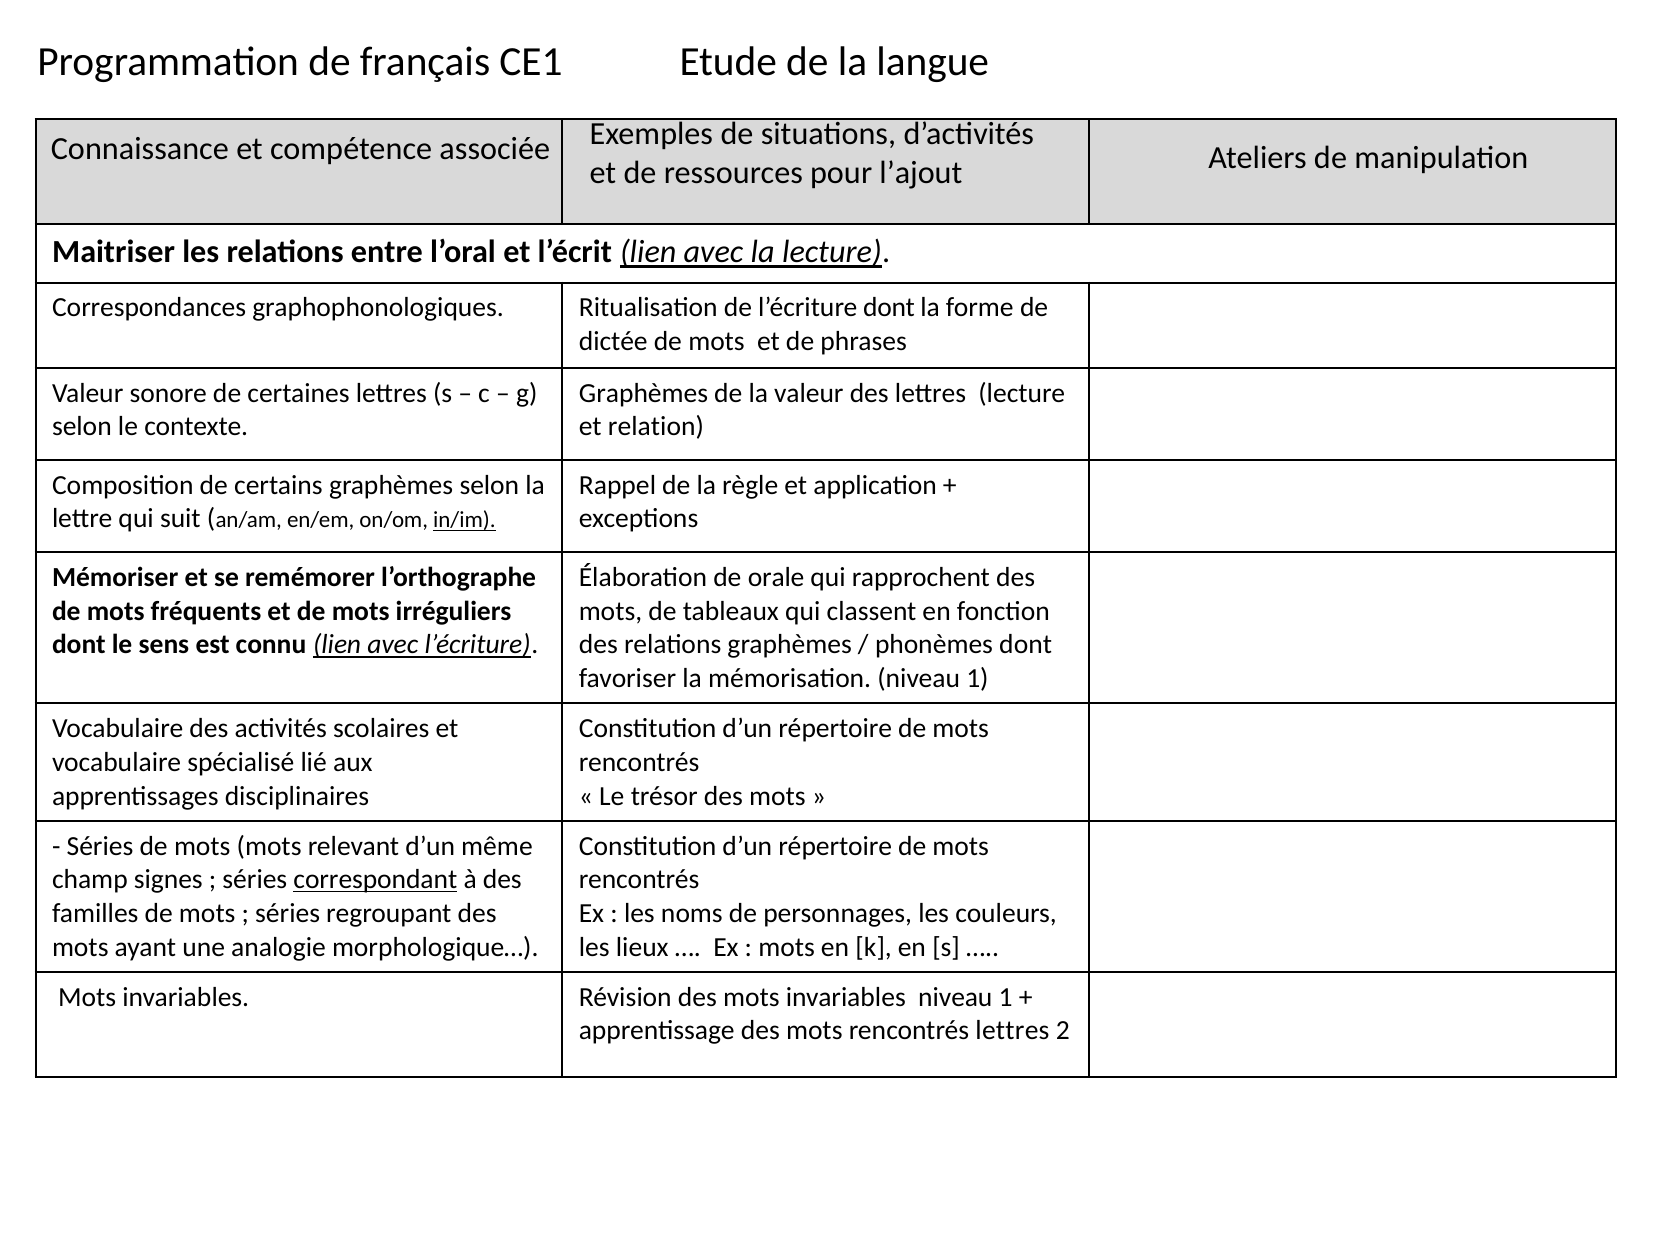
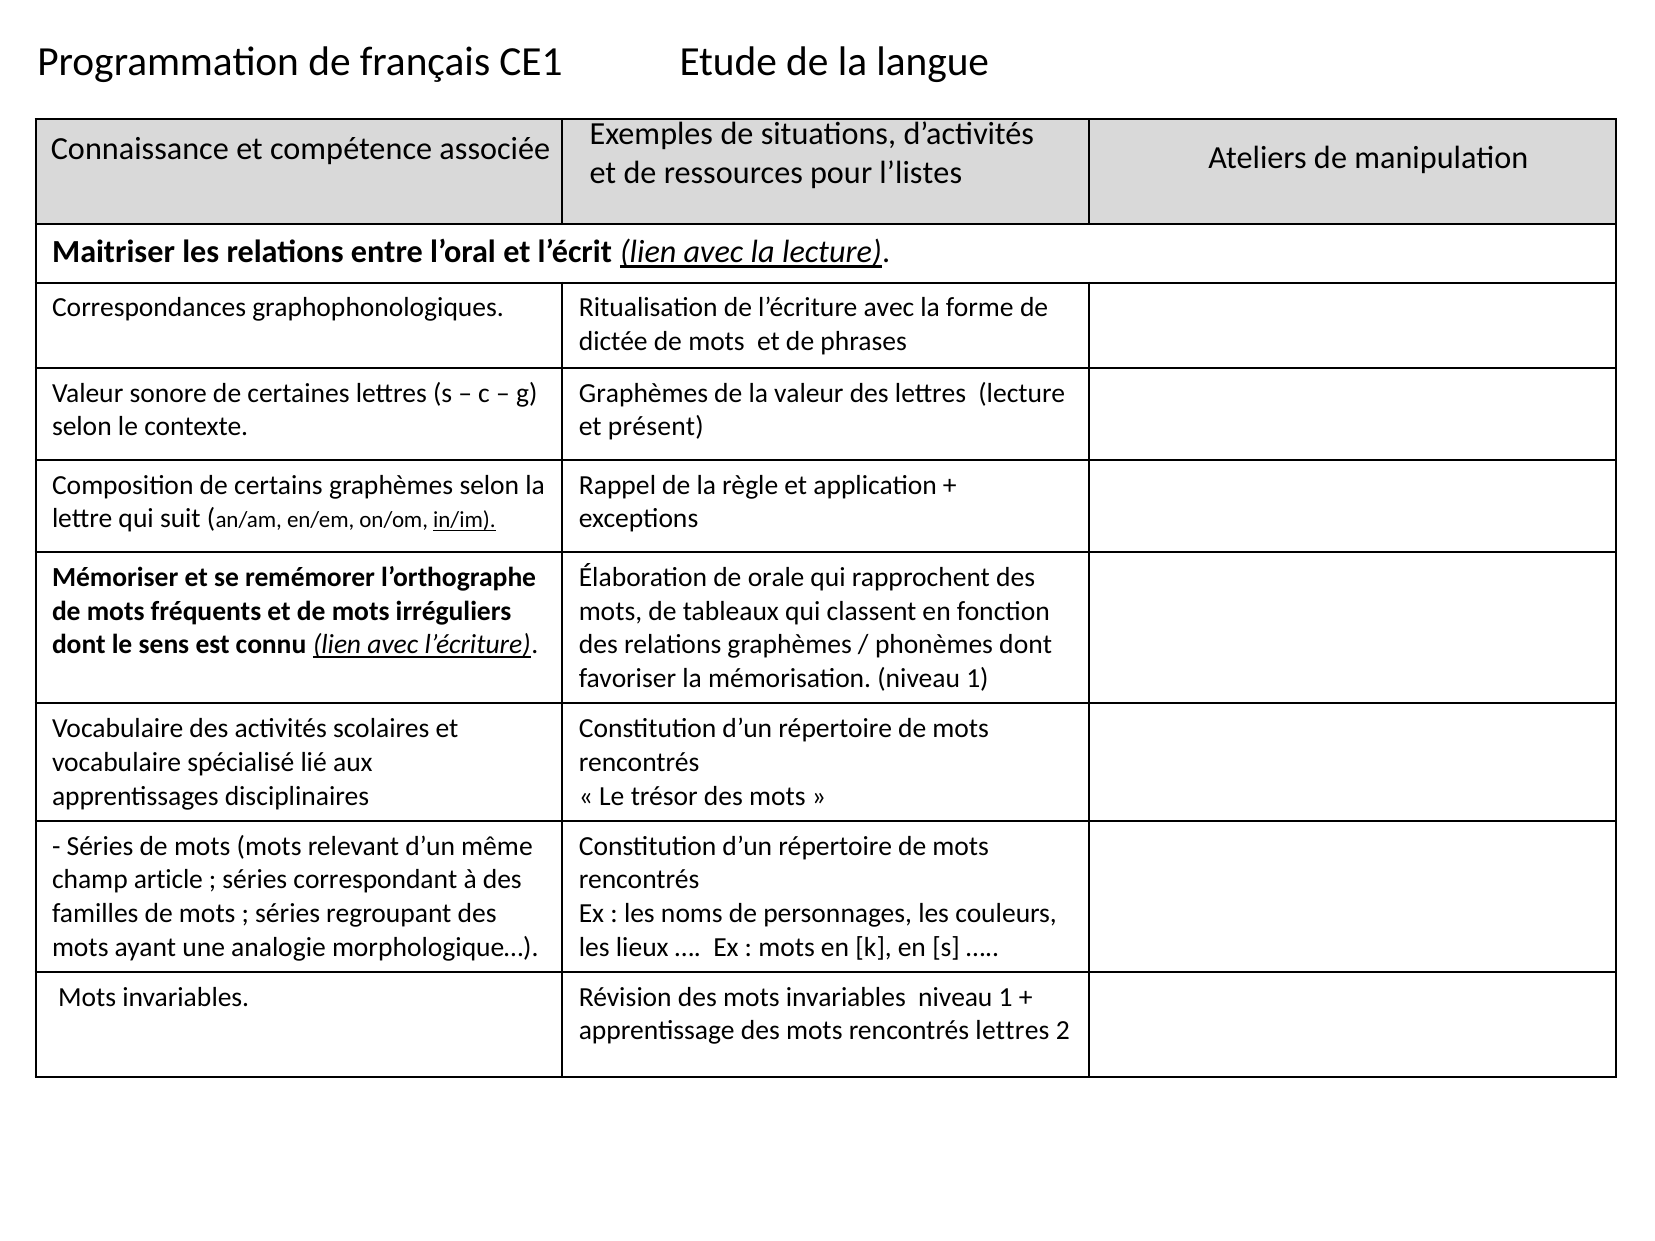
l’ajout: l’ajout -> l’listes
l’écriture dont: dont -> avec
relation: relation -> présent
signes: signes -> article
correspondant underline: present -> none
